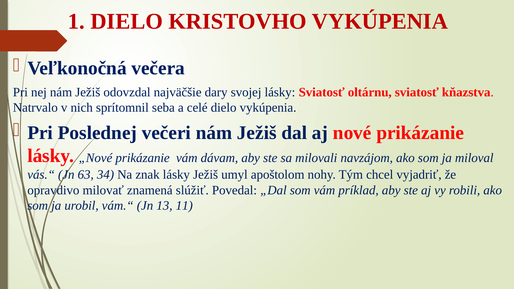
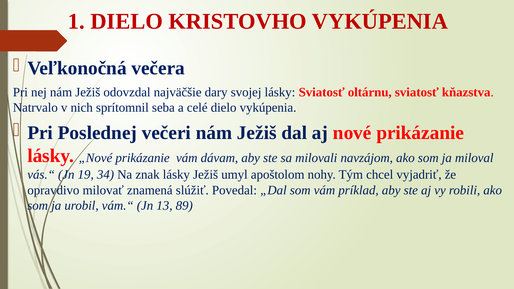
63: 63 -> 19
11: 11 -> 89
